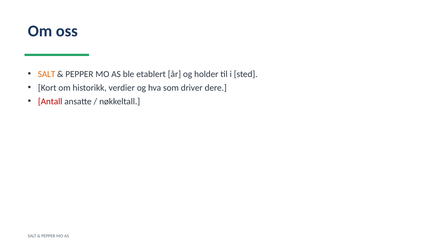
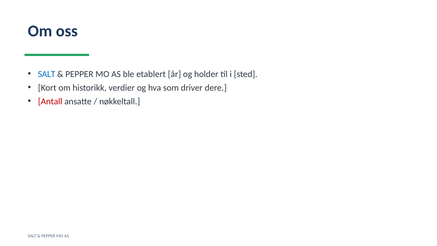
SALT at (47, 74) colour: orange -> blue
